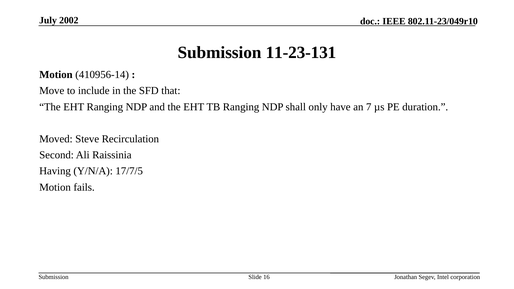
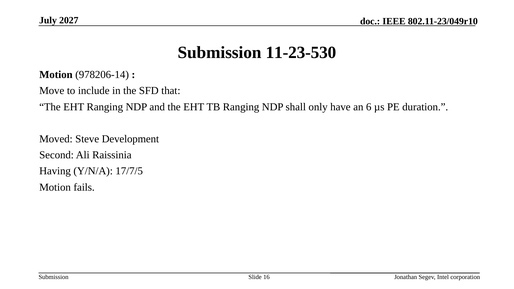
2002: 2002 -> 2027
11-23-131: 11-23-131 -> 11-23-530
410956-14: 410956-14 -> 978206-14
7: 7 -> 6
Recirculation: Recirculation -> Development
